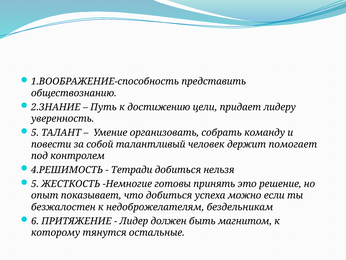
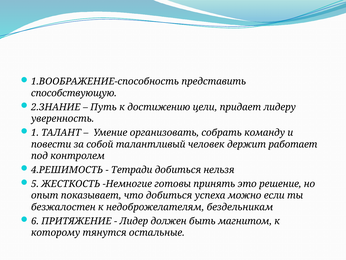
обществознанию: обществознанию -> способствующую
5 at (35, 133): 5 -> 1
помогает: помогает -> работает
